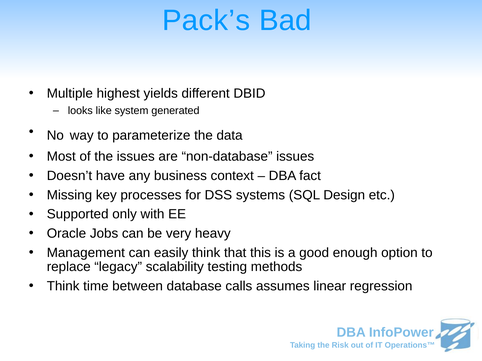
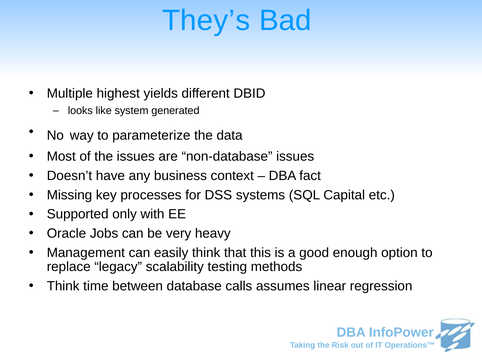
Pack’s: Pack’s -> They’s
Design: Design -> Capital
